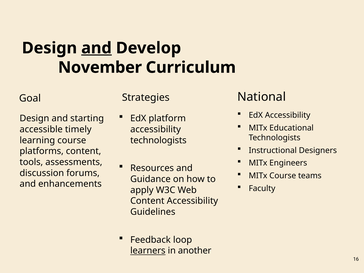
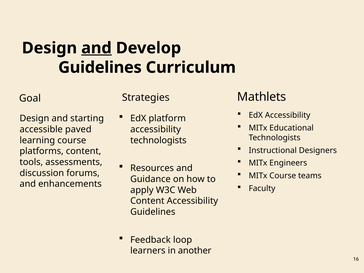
November at (100, 67): November -> Guidelines
National: National -> Mathlets
timely: timely -> paved
learners underline: present -> none
